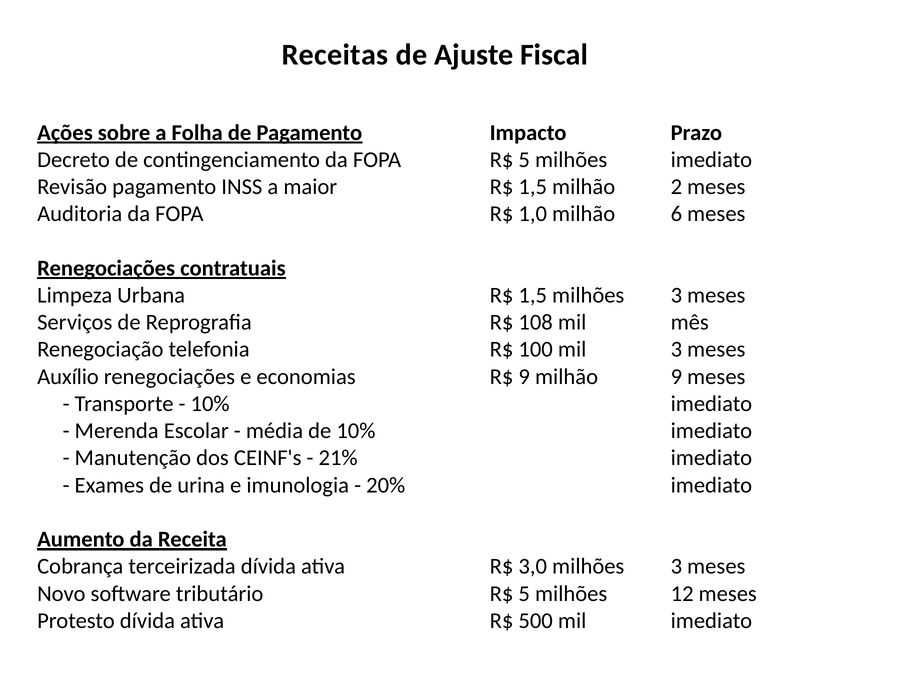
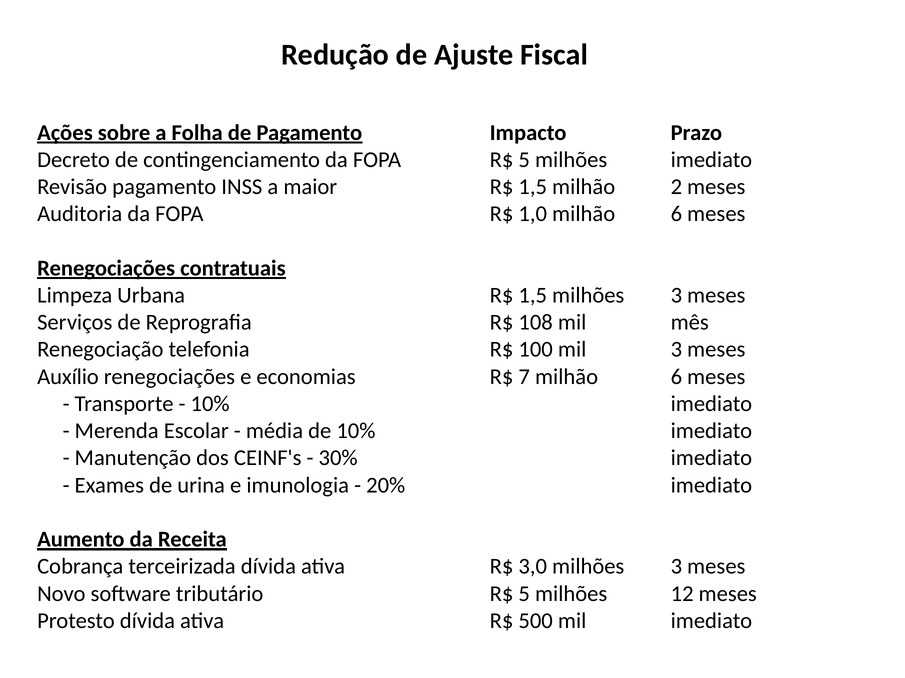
Receitas: Receitas -> Redução
R$ 9: 9 -> 7
9 at (676, 377): 9 -> 6
21%: 21% -> 30%
